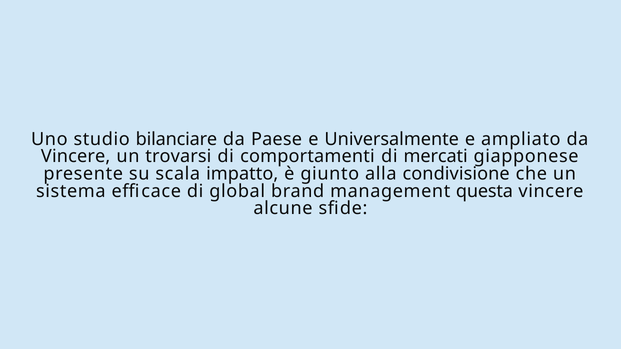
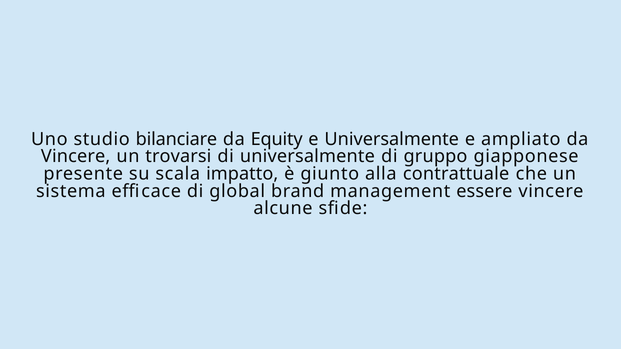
Paese: Paese -> Equity
di comportamenti: comportamenti -> universalmente
mercati: mercati -> gruppo
condivisione: condivisione -> contrattuale
questa: questa -> essere
